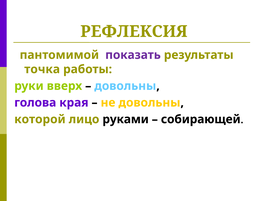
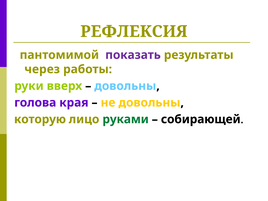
точка: точка -> через
которой: которой -> которую
руками colour: black -> green
